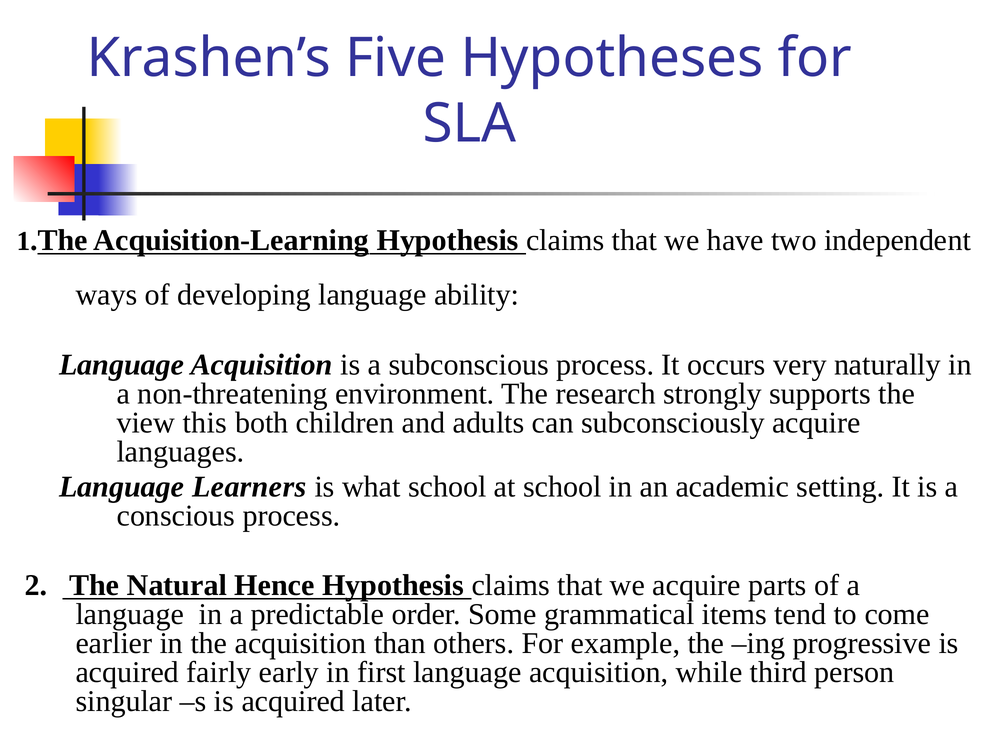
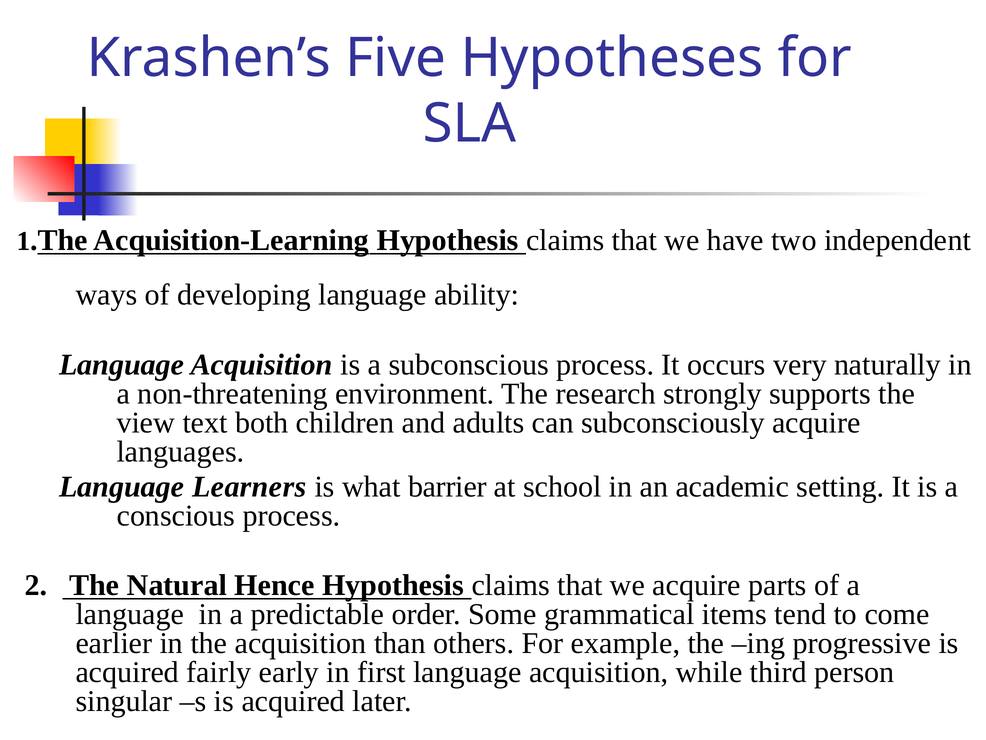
this: this -> text
what school: school -> barrier
